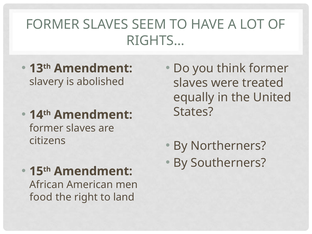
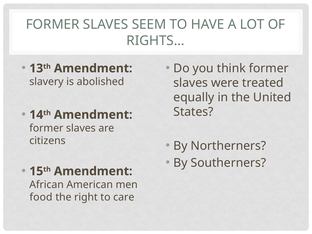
land: land -> care
